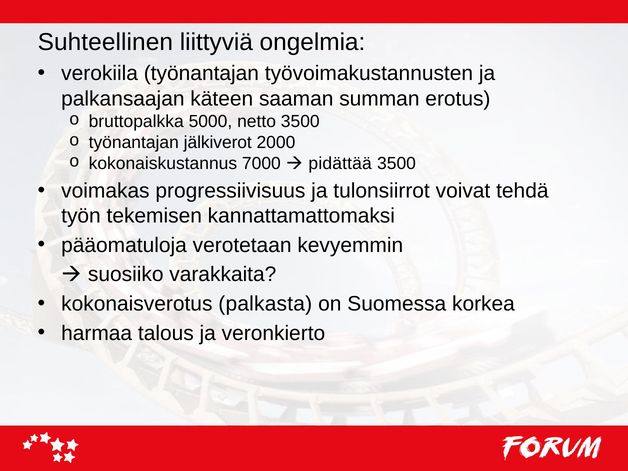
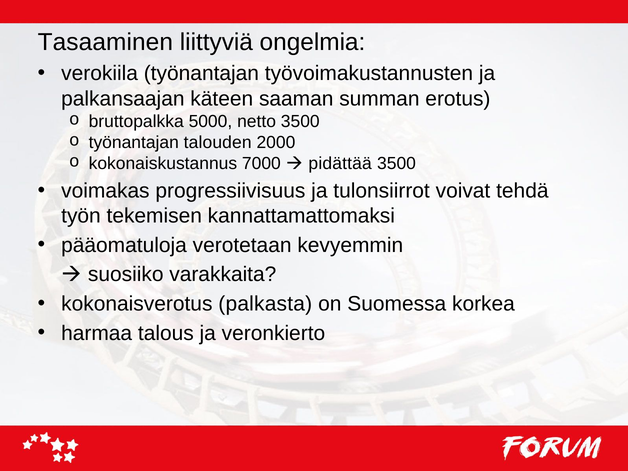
Suhteellinen: Suhteellinen -> Tasaaminen
jälkiverot: jälkiverot -> talouden
